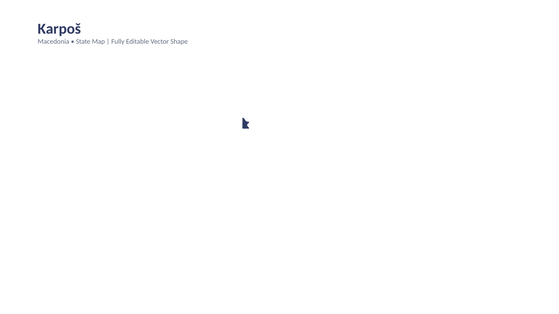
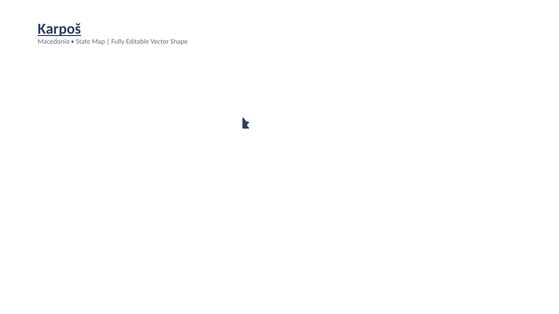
Karpoš underline: none -> present
